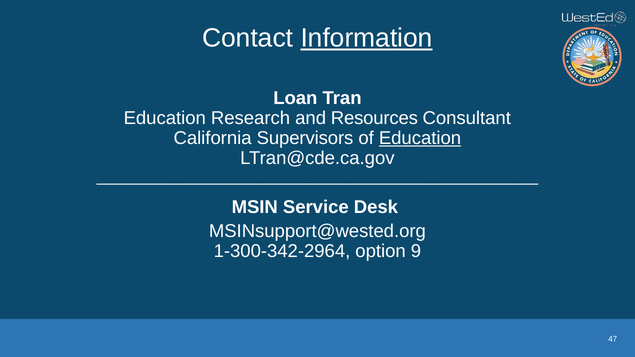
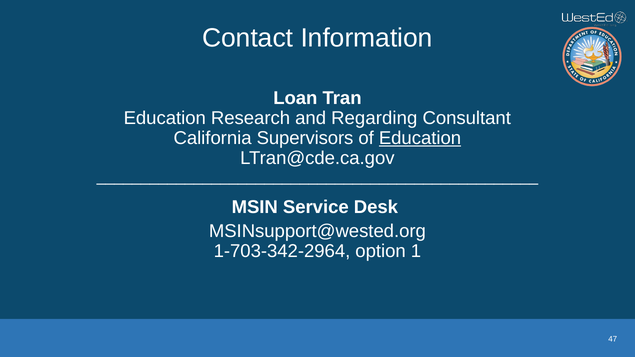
Information underline: present -> none
Resources: Resources -> Regarding
1-300-342-2964: 1-300-342-2964 -> 1-703-342-2964
9: 9 -> 1
